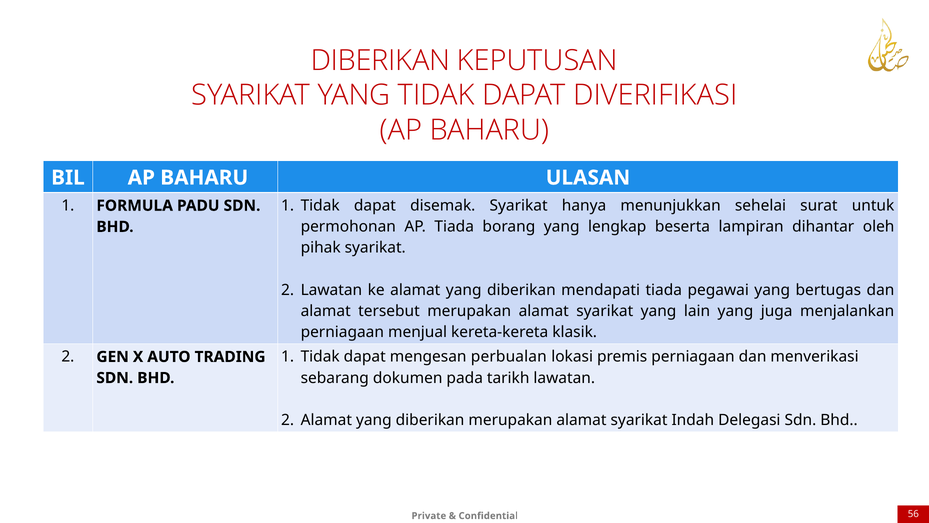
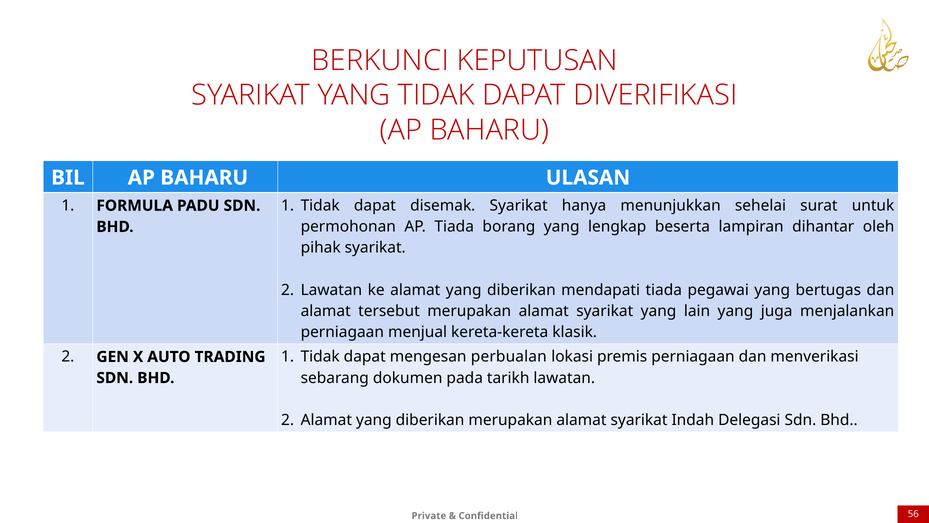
DIBERIKAN at (380, 60): DIBERIKAN -> BERKUNCI
